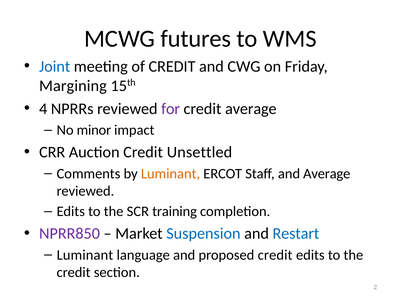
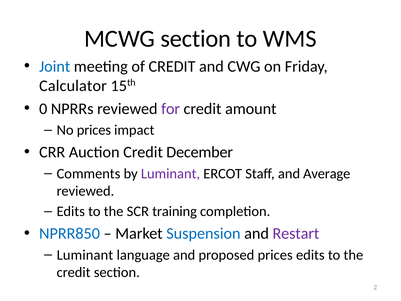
MCWG futures: futures -> section
Margining: Margining -> Calculator
4: 4 -> 0
credit average: average -> amount
No minor: minor -> prices
Unsettled: Unsettled -> December
Luminant at (170, 173) colour: orange -> purple
NPRR850 colour: purple -> blue
Restart colour: blue -> purple
proposed credit: credit -> prices
